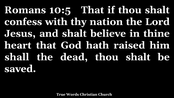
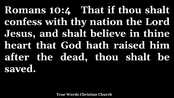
10:5: 10:5 -> 10:4
shall: shall -> after
